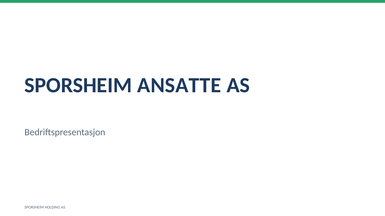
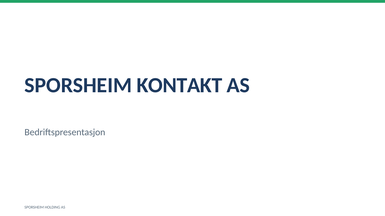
ANSATTE: ANSATTE -> KONTAKT
